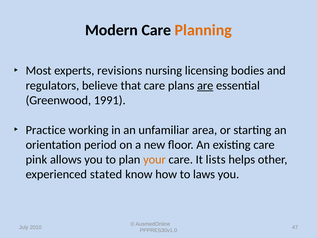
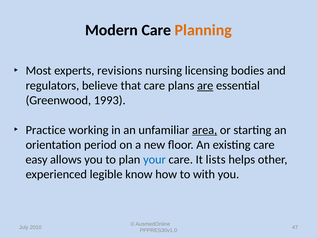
1991: 1991 -> 1993
area underline: none -> present
pink: pink -> easy
your colour: orange -> blue
stated: stated -> legible
laws: laws -> with
